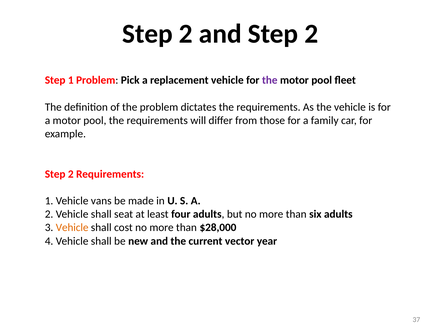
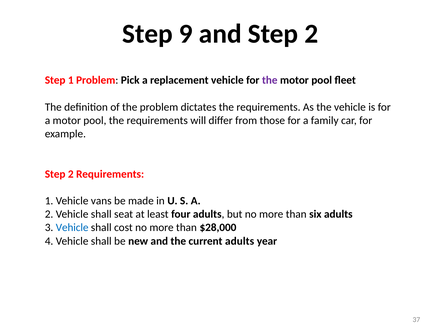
2 at (186, 34): 2 -> 9
Vehicle at (72, 228) colour: orange -> blue
current vector: vector -> adults
